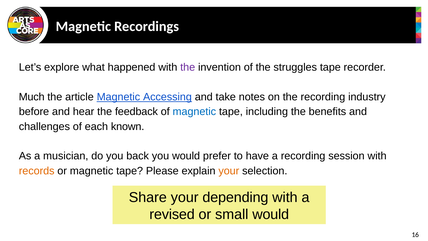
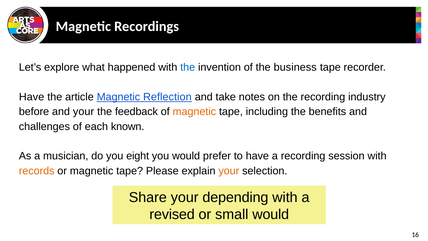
the at (188, 67) colour: purple -> blue
struggles: struggles -> business
Much at (32, 97): Much -> Have
Accessing: Accessing -> Reflection
and hear: hear -> your
magnetic at (194, 112) colour: blue -> orange
back: back -> eight
